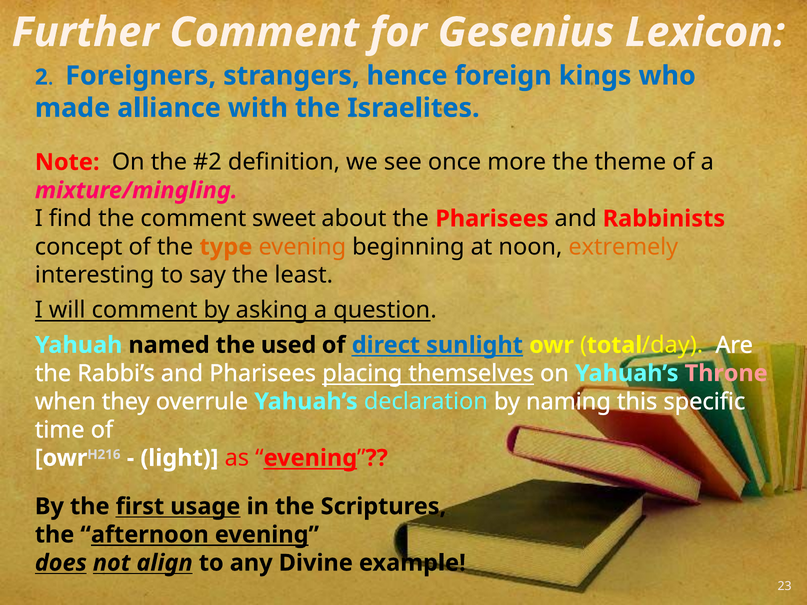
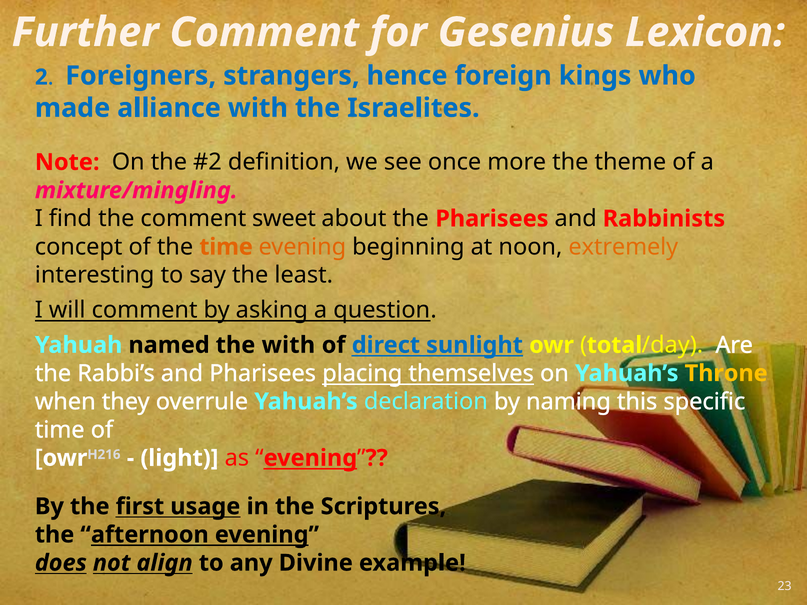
the type: type -> time
the used: used -> with
Throne colour: pink -> yellow
